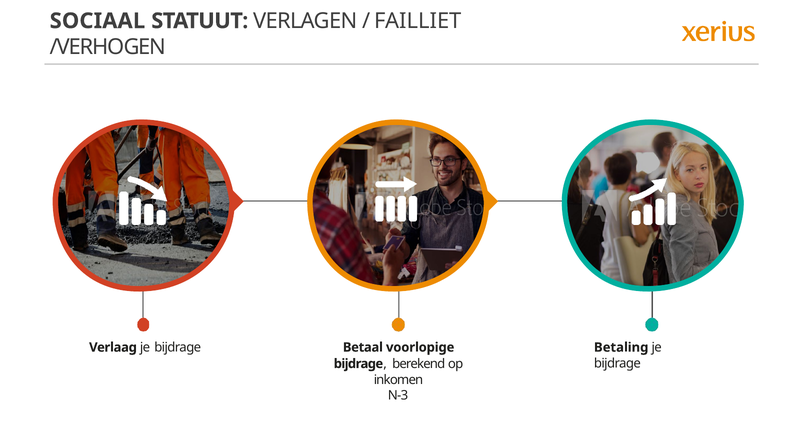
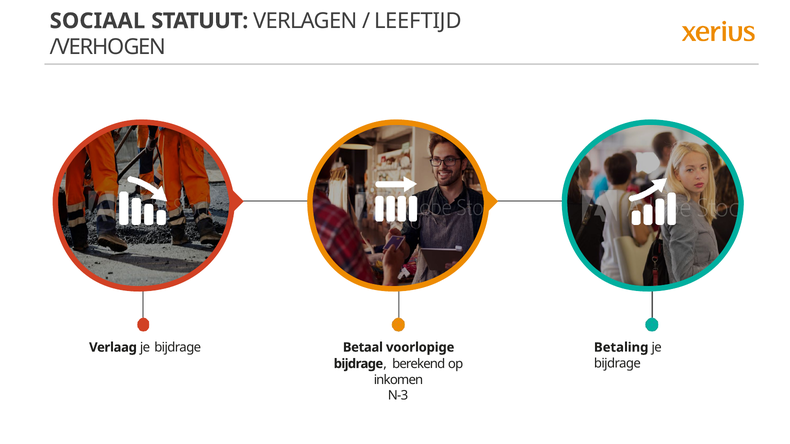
FAILLIET: FAILLIET -> LEEFTIJD
